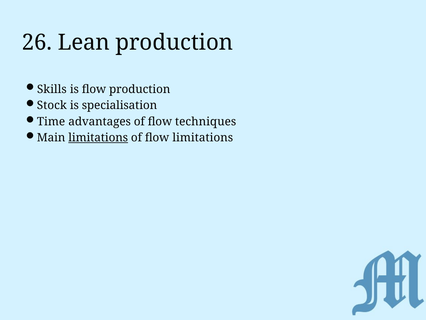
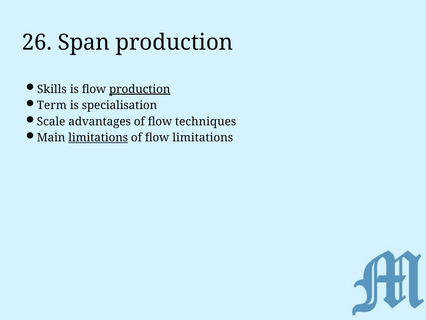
Lean: Lean -> Span
production at (140, 89) underline: none -> present
Stock: Stock -> Term
Time: Time -> Scale
